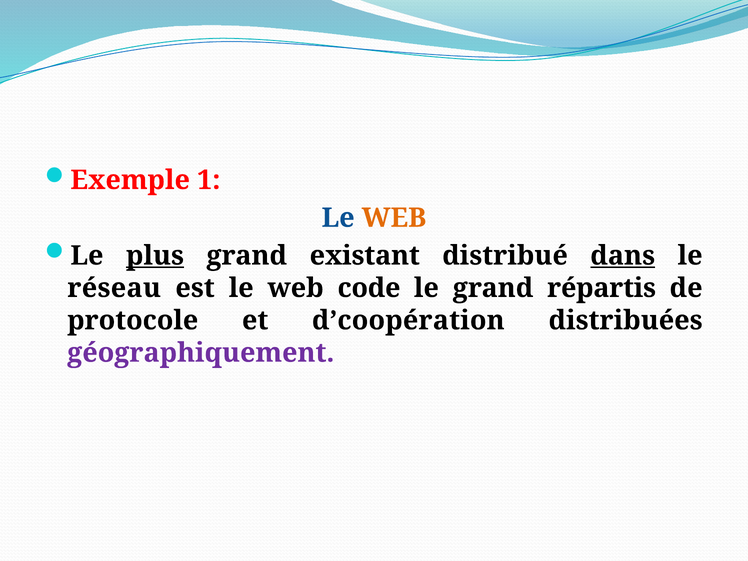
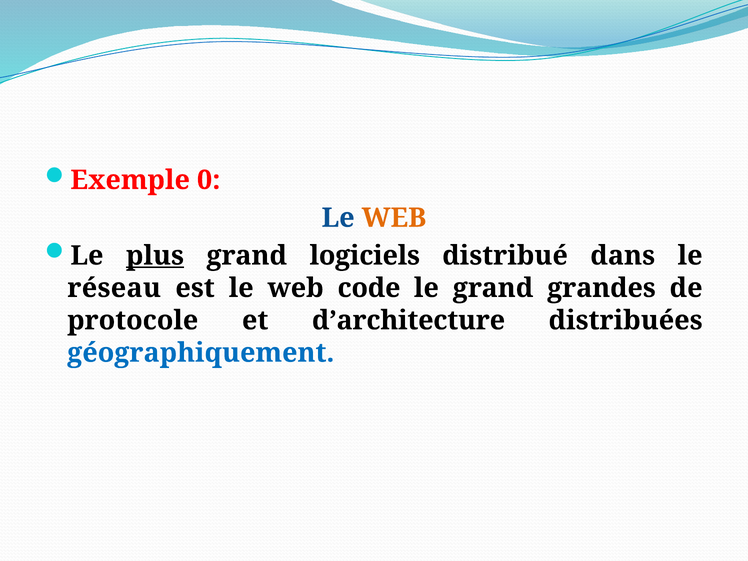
1: 1 -> 0
existant: existant -> logiciels
dans underline: present -> none
répartis: répartis -> grandes
d’coopération: d’coopération -> d’architecture
géographiquement colour: purple -> blue
